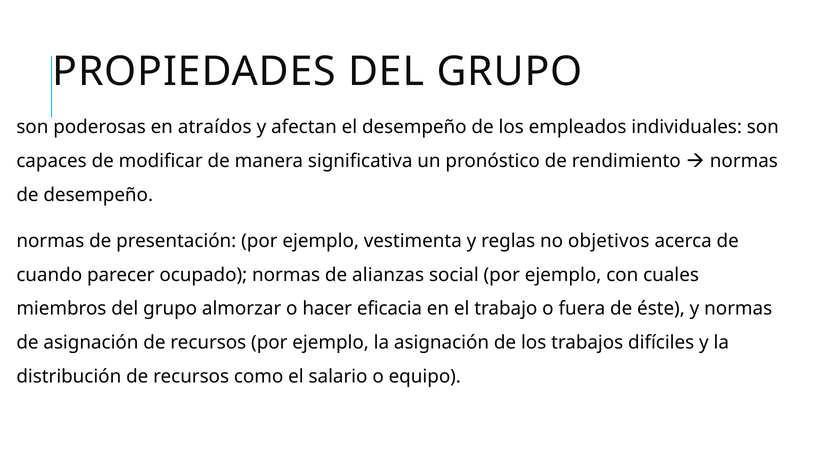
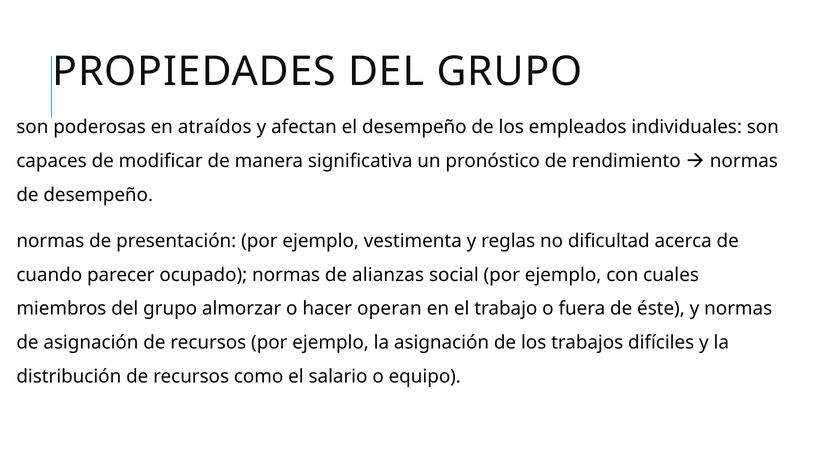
objetivos: objetivos -> dificultad
eficacia: eficacia -> operan
